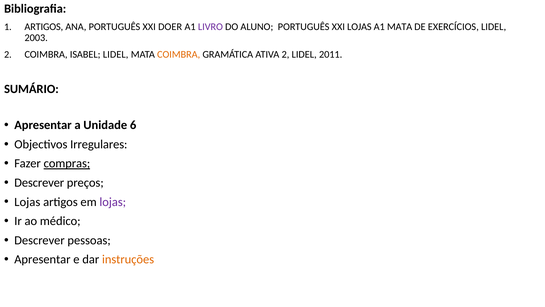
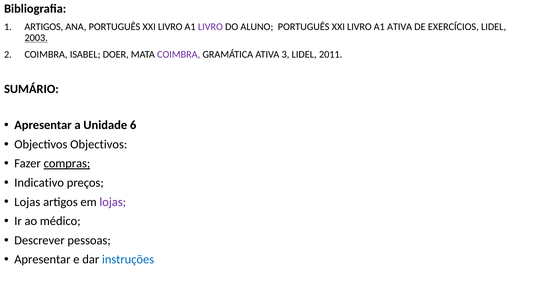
ANA PORTUGUÊS XXI DOER: DOER -> LIVRO
ALUNO PORTUGUÊS XXI LOJAS: LOJAS -> LIVRO
A1 MATA: MATA -> ATIVA
2003 underline: none -> present
ISABEL LIDEL: LIDEL -> DOER
COIMBRA at (179, 54) colour: orange -> purple
ATIVA 2: 2 -> 3
Objectivos Irregulares: Irregulares -> Objectivos
Descrever at (39, 182): Descrever -> Indicativo
instruções colour: orange -> blue
